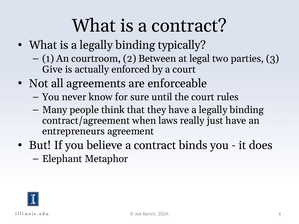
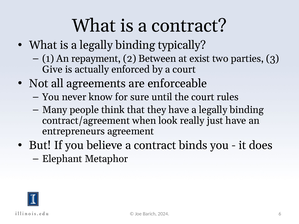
courtroom: courtroom -> repayment
legal: legal -> exist
laws: laws -> look
